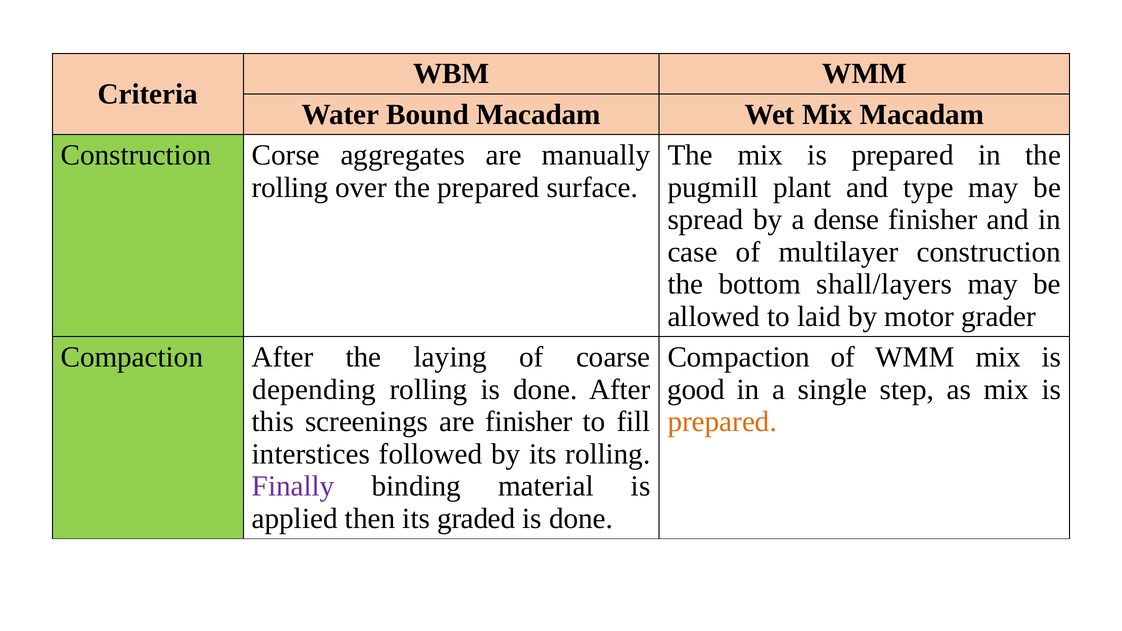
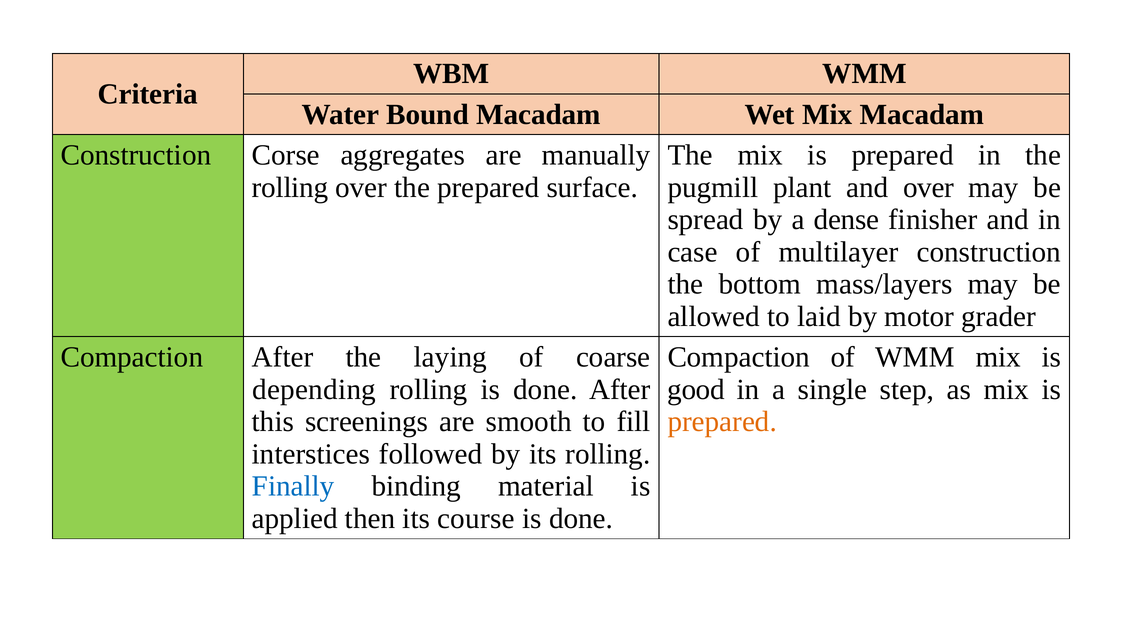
and type: type -> over
shall/layers: shall/layers -> mass/layers
are finisher: finisher -> smooth
Finally colour: purple -> blue
graded: graded -> course
